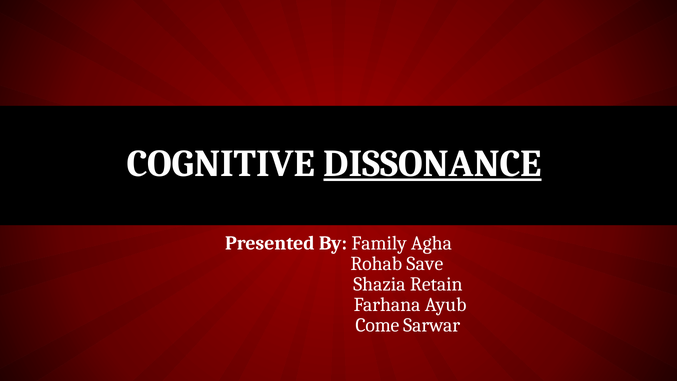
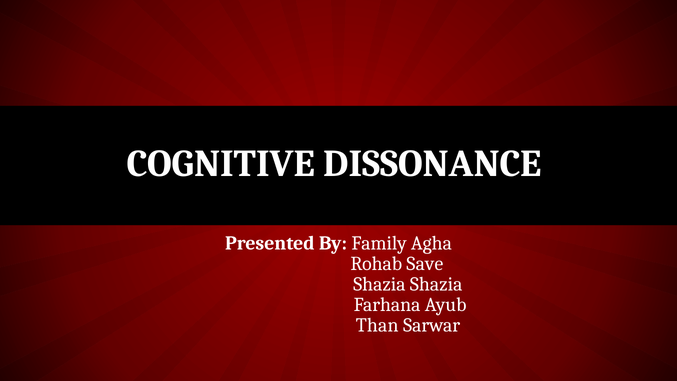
DISSONANCE underline: present -> none
Shazia Retain: Retain -> Shazia
Come: Come -> Than
